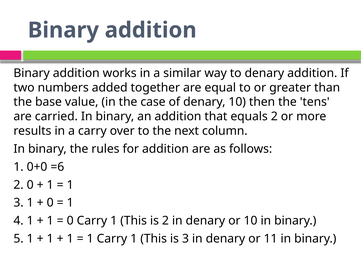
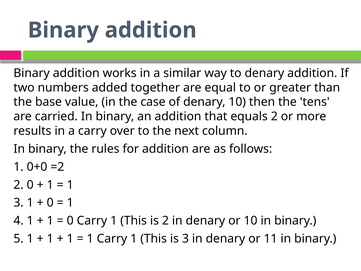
=6: =6 -> =2
